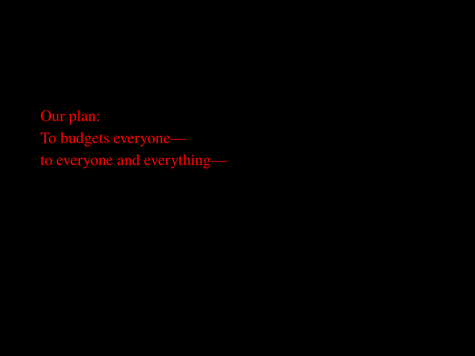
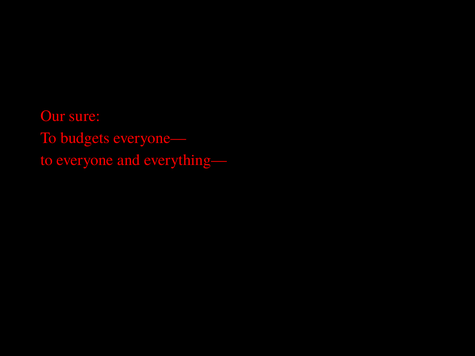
plan: plan -> sure
